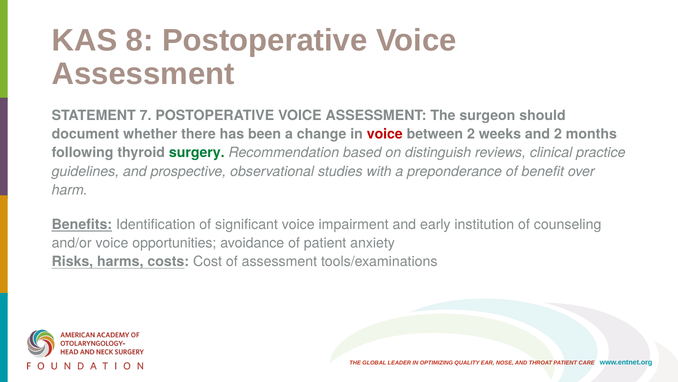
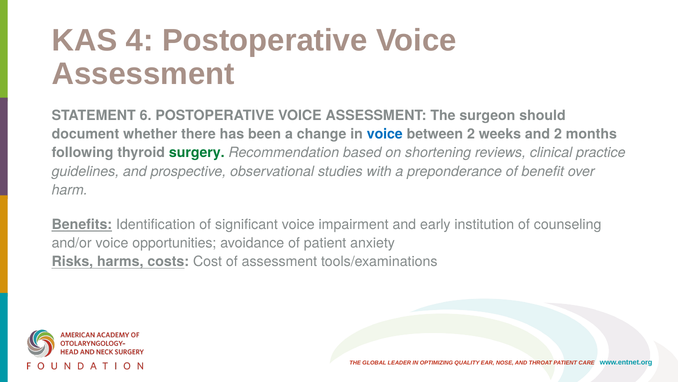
8: 8 -> 4
7: 7 -> 6
voice at (385, 134) colour: red -> blue
distinguish: distinguish -> shortening
